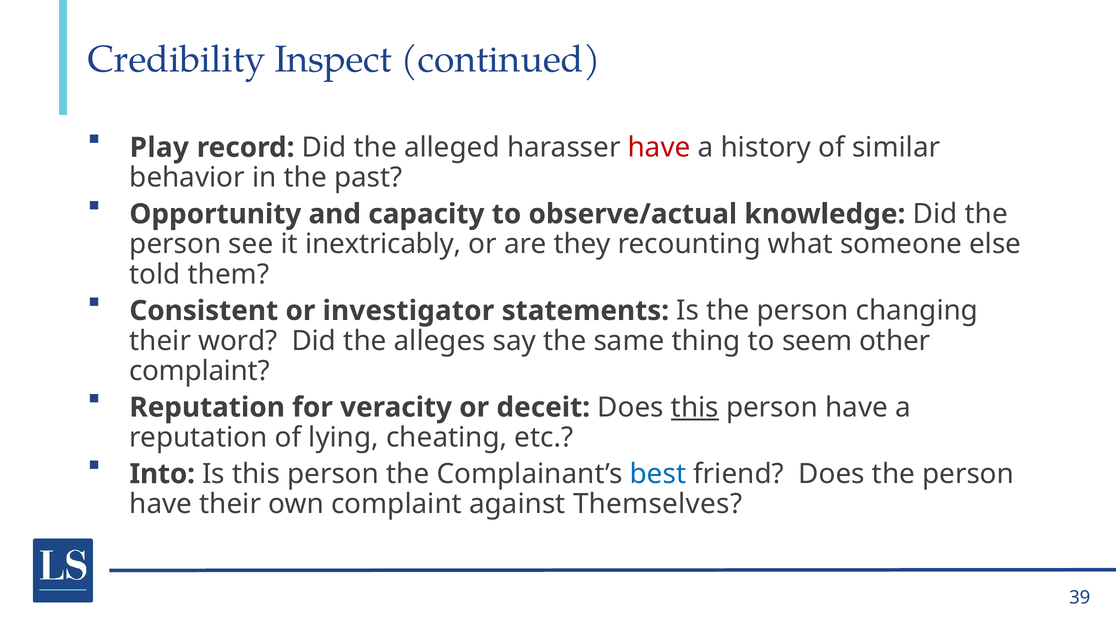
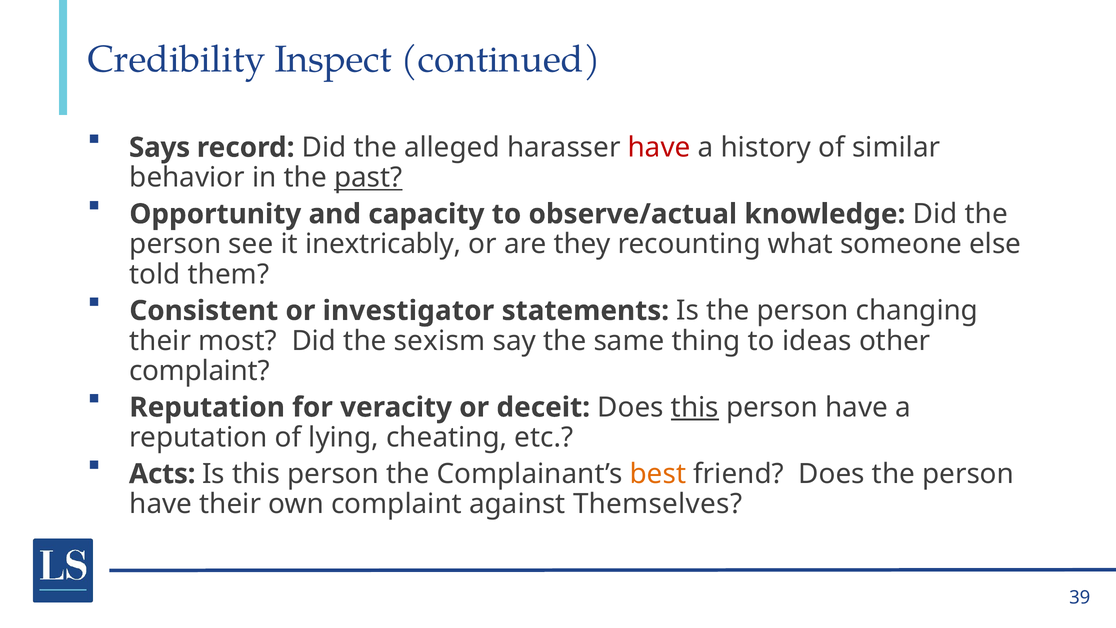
Play: Play -> Says
past underline: none -> present
word: word -> most
alleges: alleges -> sexism
seem: seem -> ideas
Into: Into -> Acts
best colour: blue -> orange
